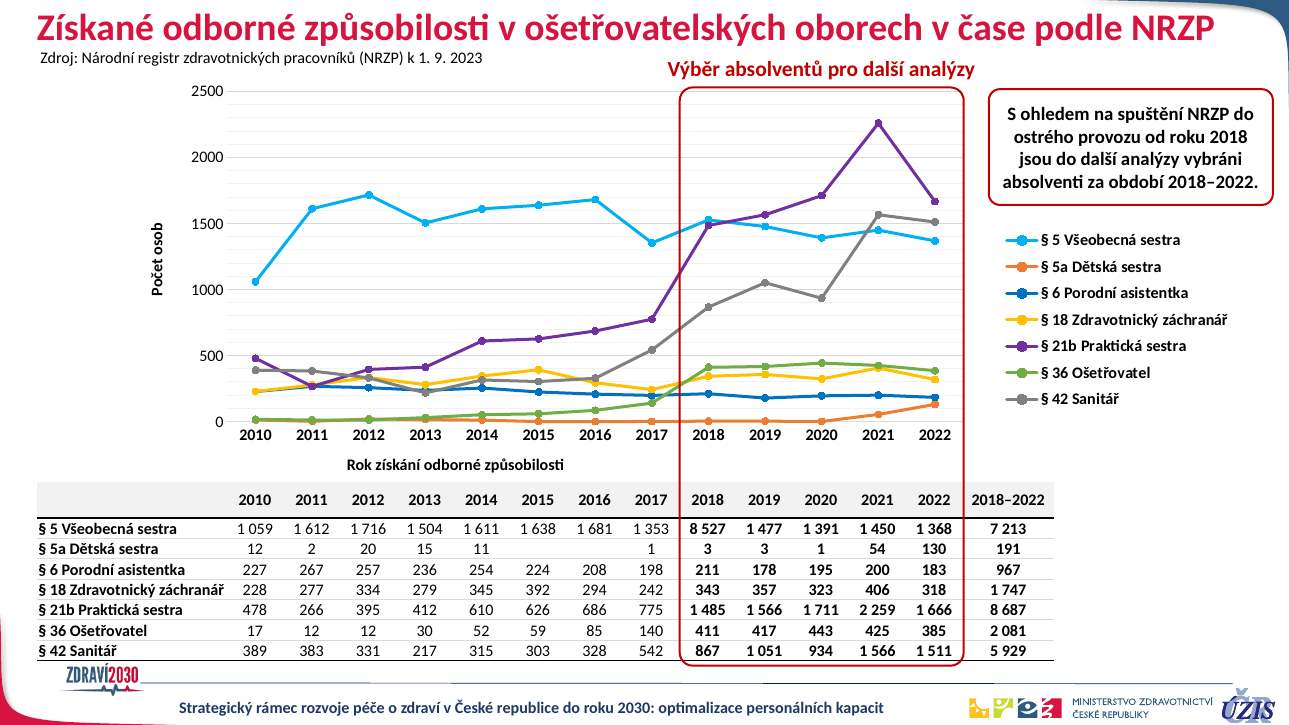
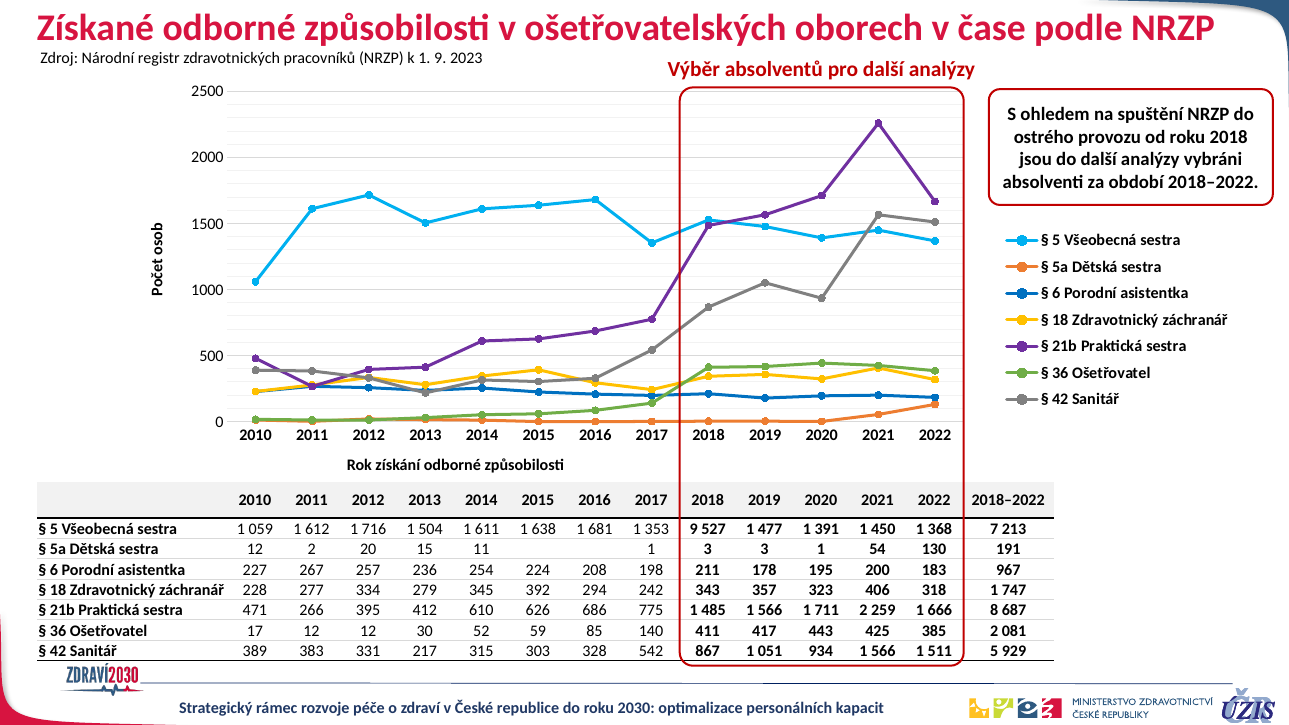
353 8: 8 -> 9
478: 478 -> 471
